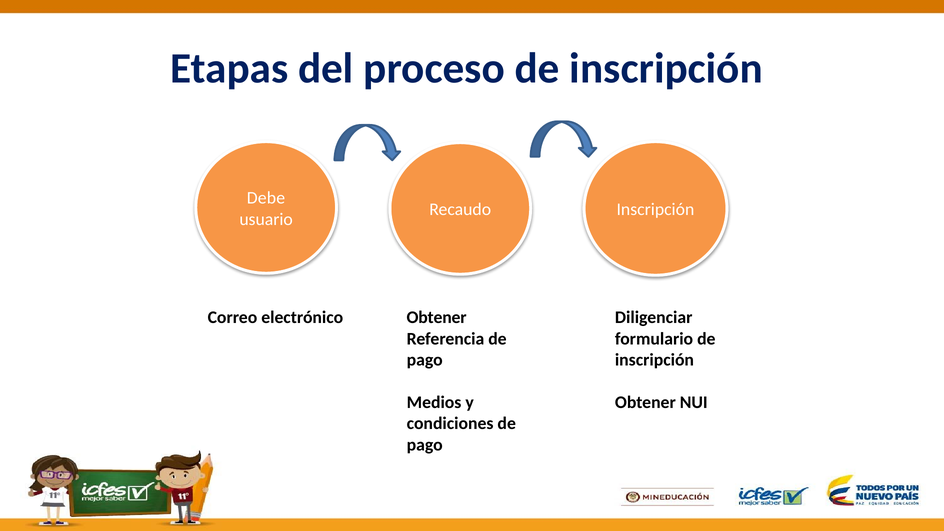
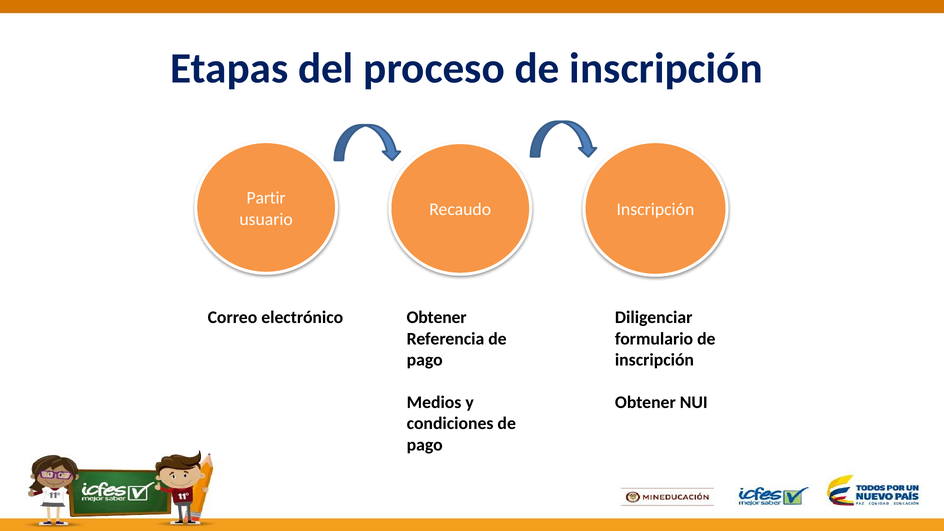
Debe: Debe -> Partir
